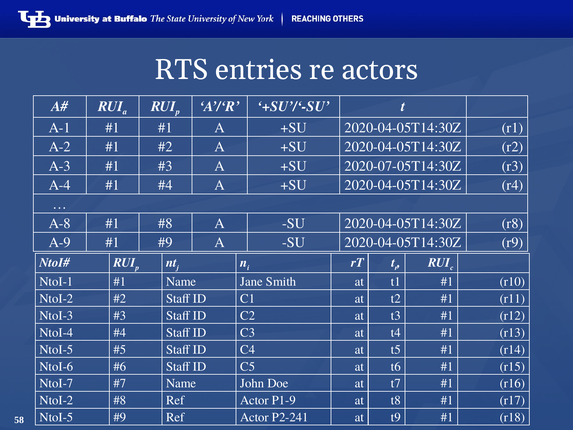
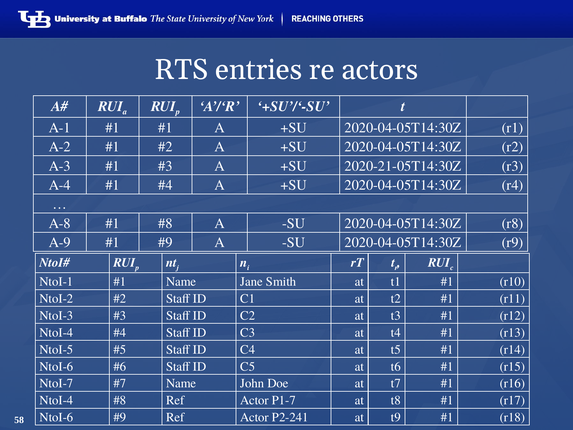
2020-07-05T14:30Z: 2020-07-05T14:30Z -> 2020-21-05T14:30Z
NtoI-2 at (56, 400): NtoI-2 -> NtoI-4
P1-9: P1-9 -> P1-7
NtoI-5 at (56, 417): NtoI-5 -> NtoI-6
